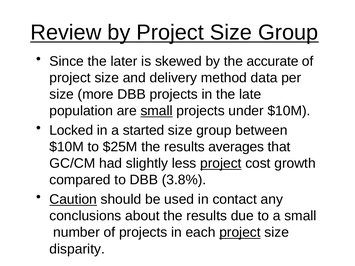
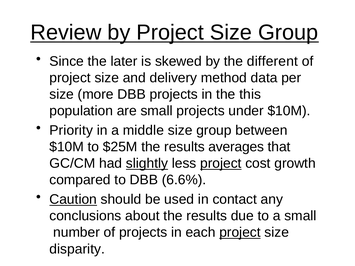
accurate: accurate -> different
late: late -> this
small at (157, 111) underline: present -> none
Locked: Locked -> Priority
started: started -> middle
slightly underline: none -> present
3.8%: 3.8% -> 6.6%
